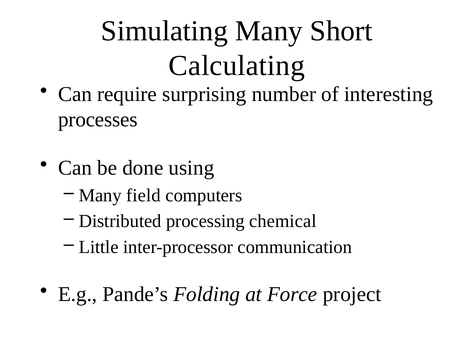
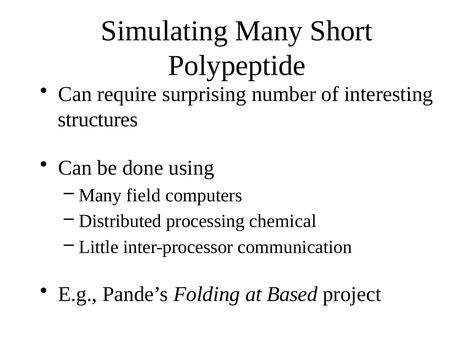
Calculating: Calculating -> Polypeptide
processes: processes -> structures
Force: Force -> Based
